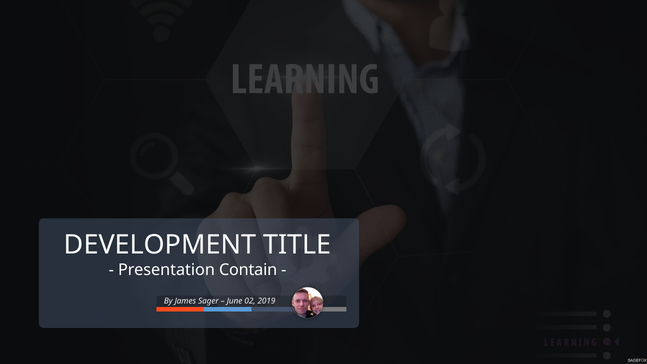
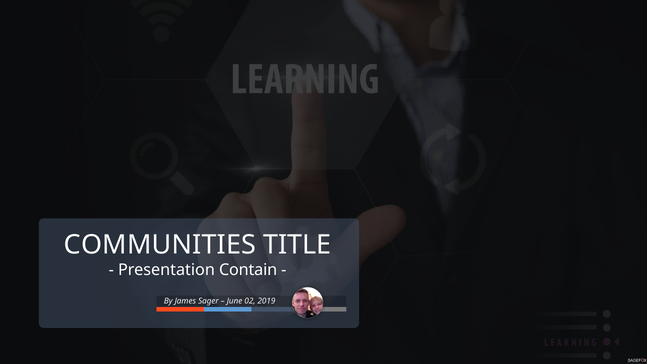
DEVELOPMENT: DEVELOPMENT -> COMMUNITIES
